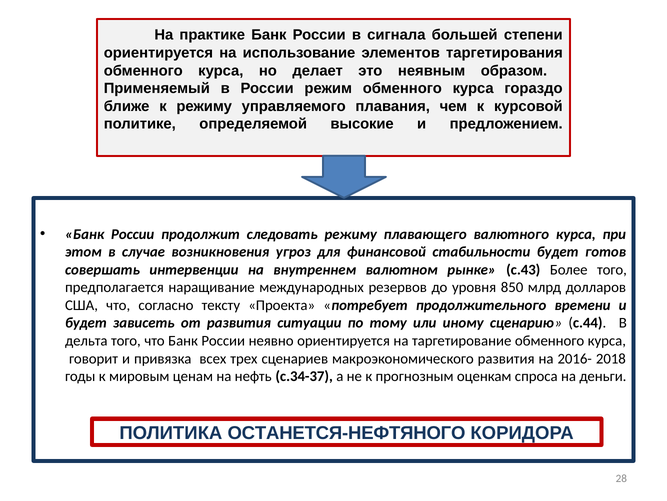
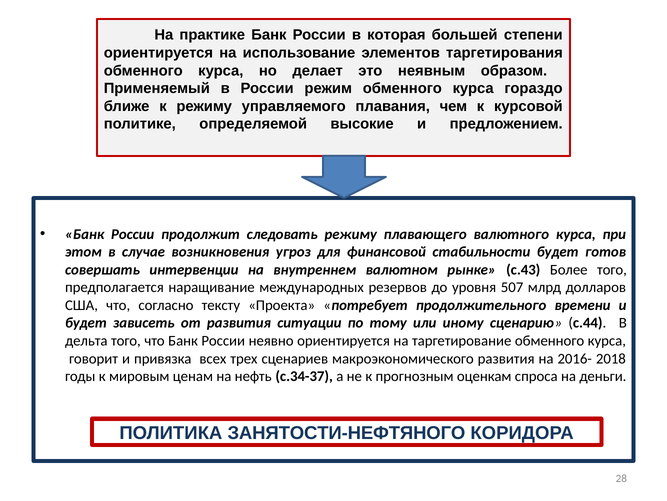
сигнала: сигнала -> которая
850: 850 -> 507
ОСТАНЕТСЯ-НЕФТЯНОГО: ОСТАНЕТСЯ-НЕФТЯНОГО -> ЗАНЯТОСТИ-НЕФТЯНОГО
